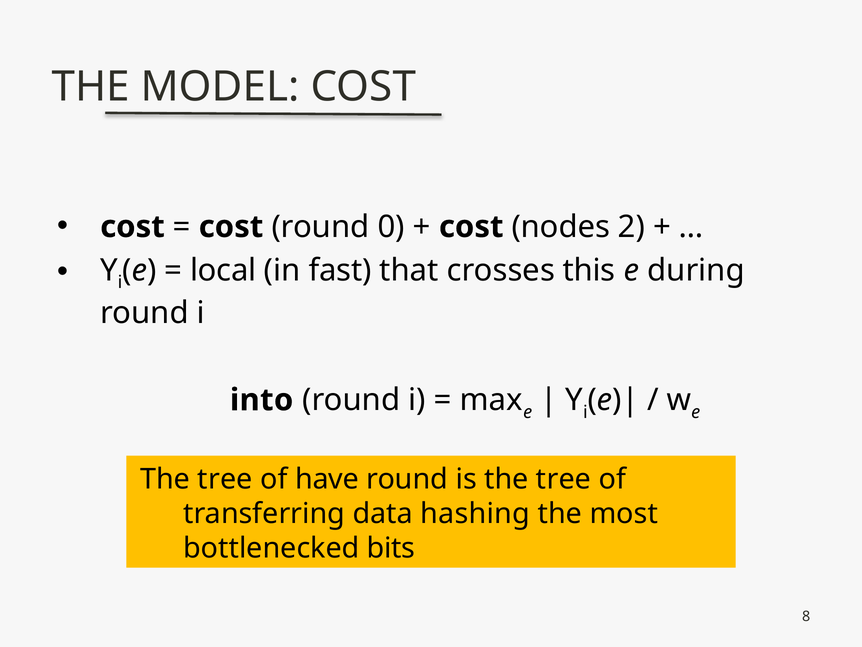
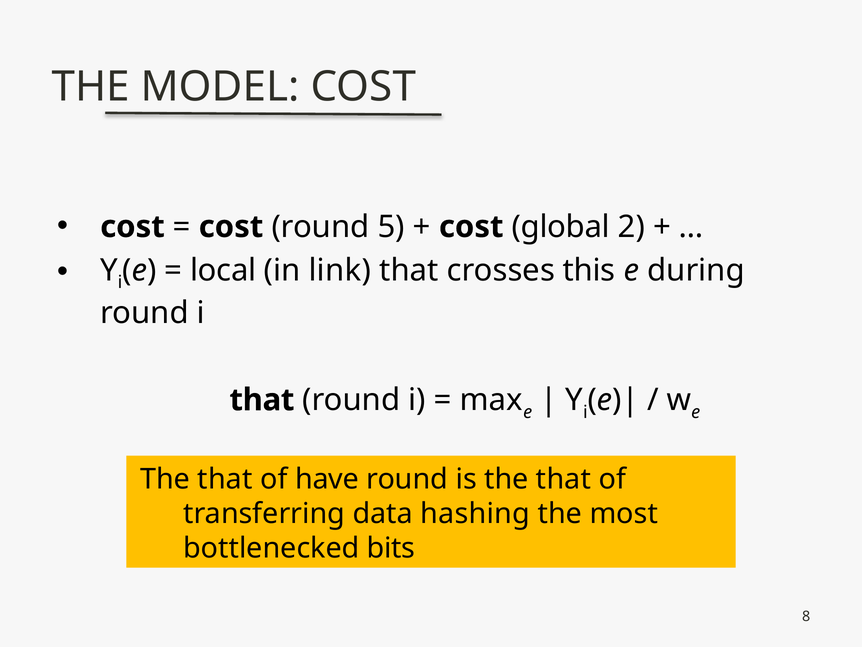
0: 0 -> 5
nodes: nodes -> global
fast: fast -> link
into at (262, 400): into -> that
tree at (225, 479): tree -> that
is the tree: tree -> that
